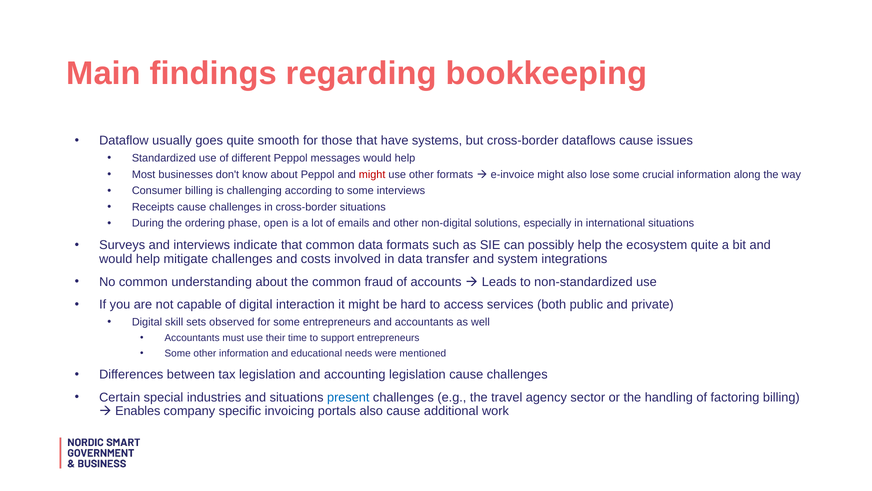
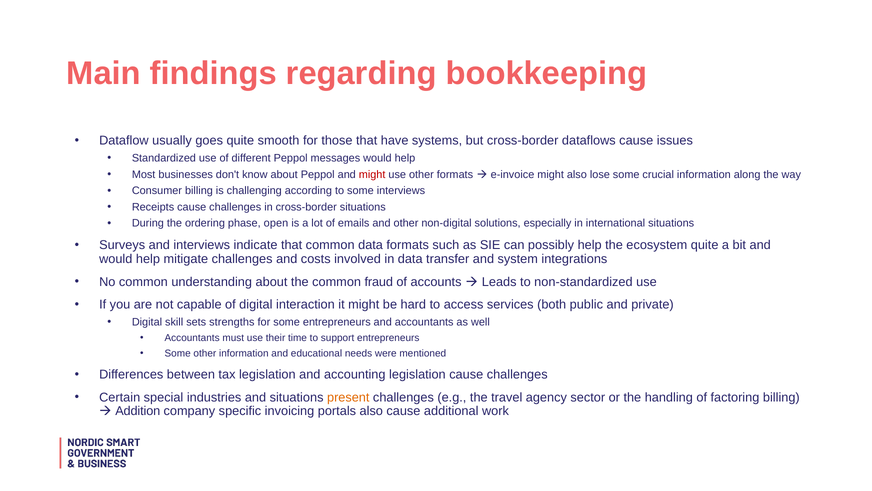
observed: observed -> strengths
present colour: blue -> orange
Enables: Enables -> Addition
